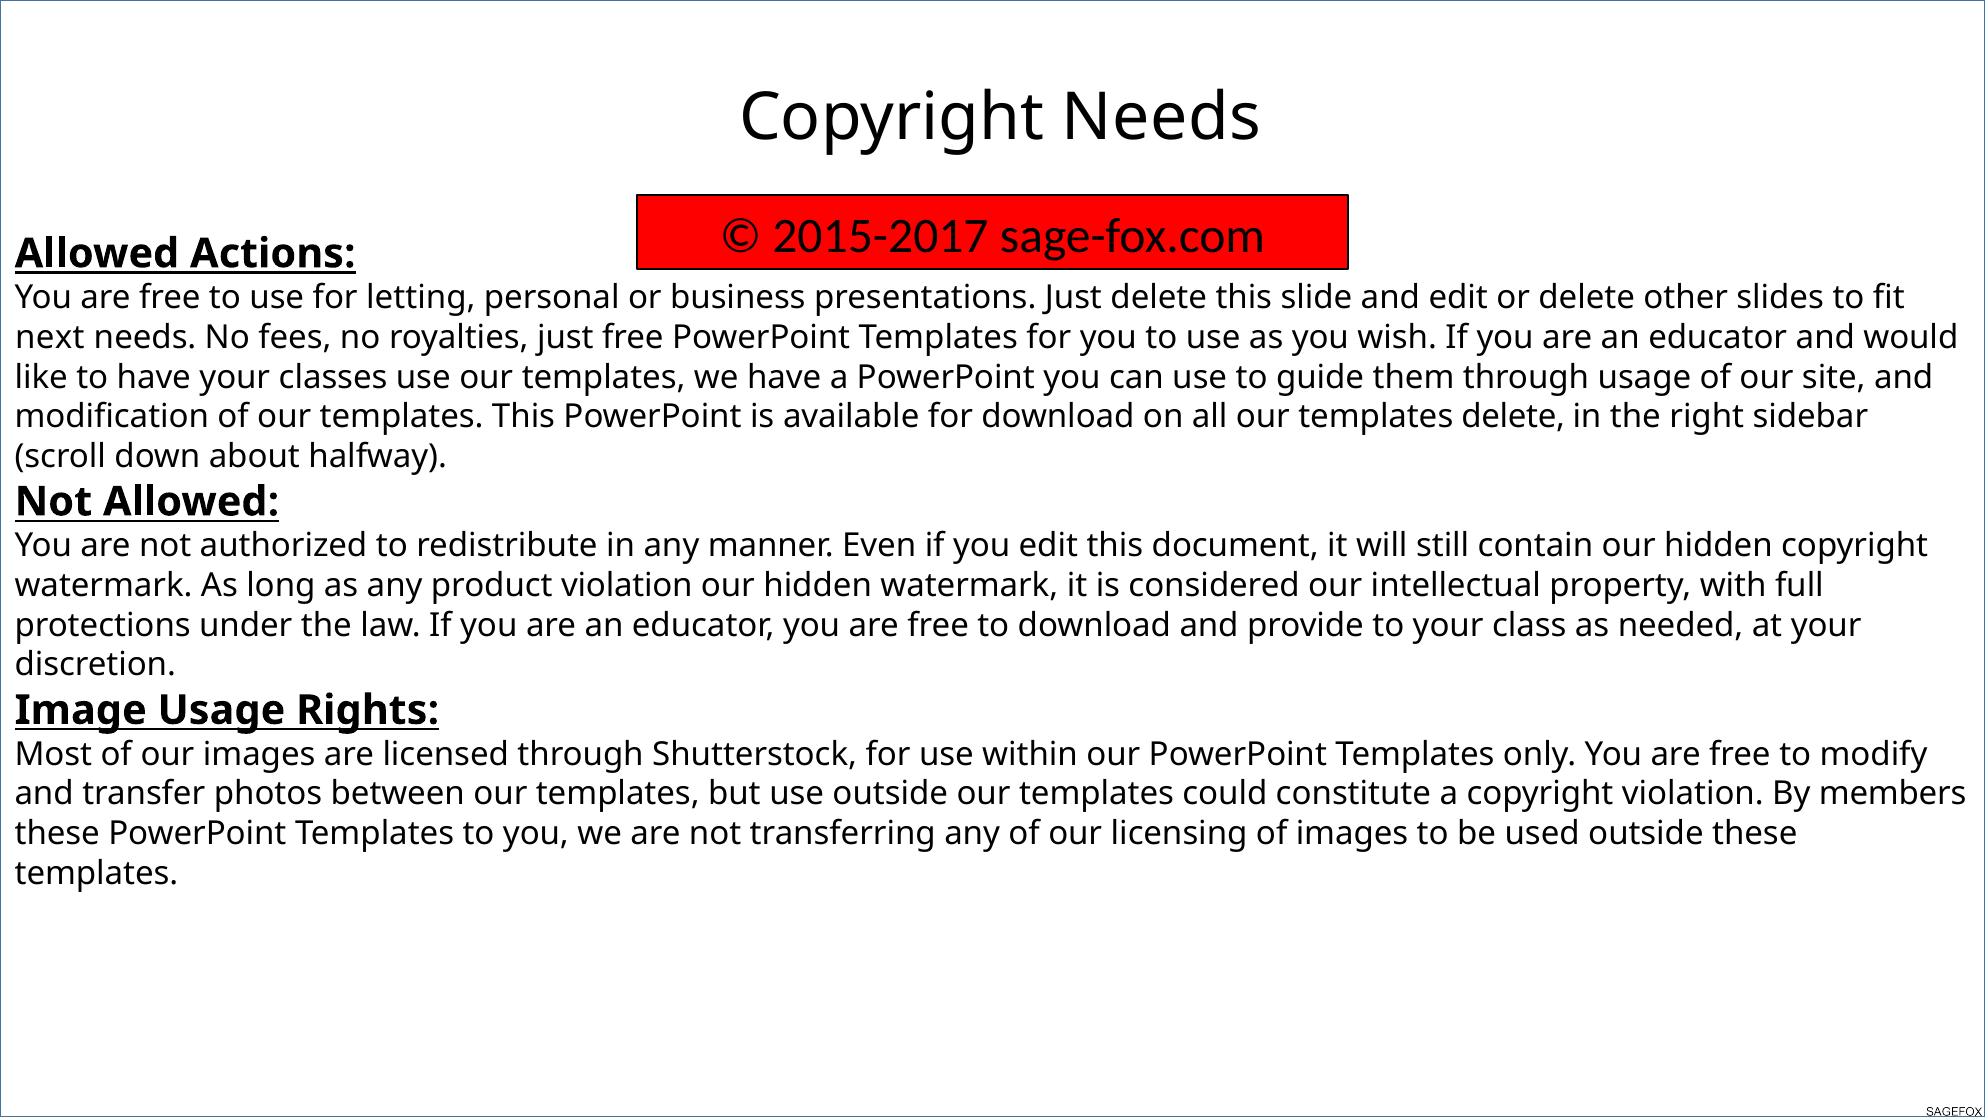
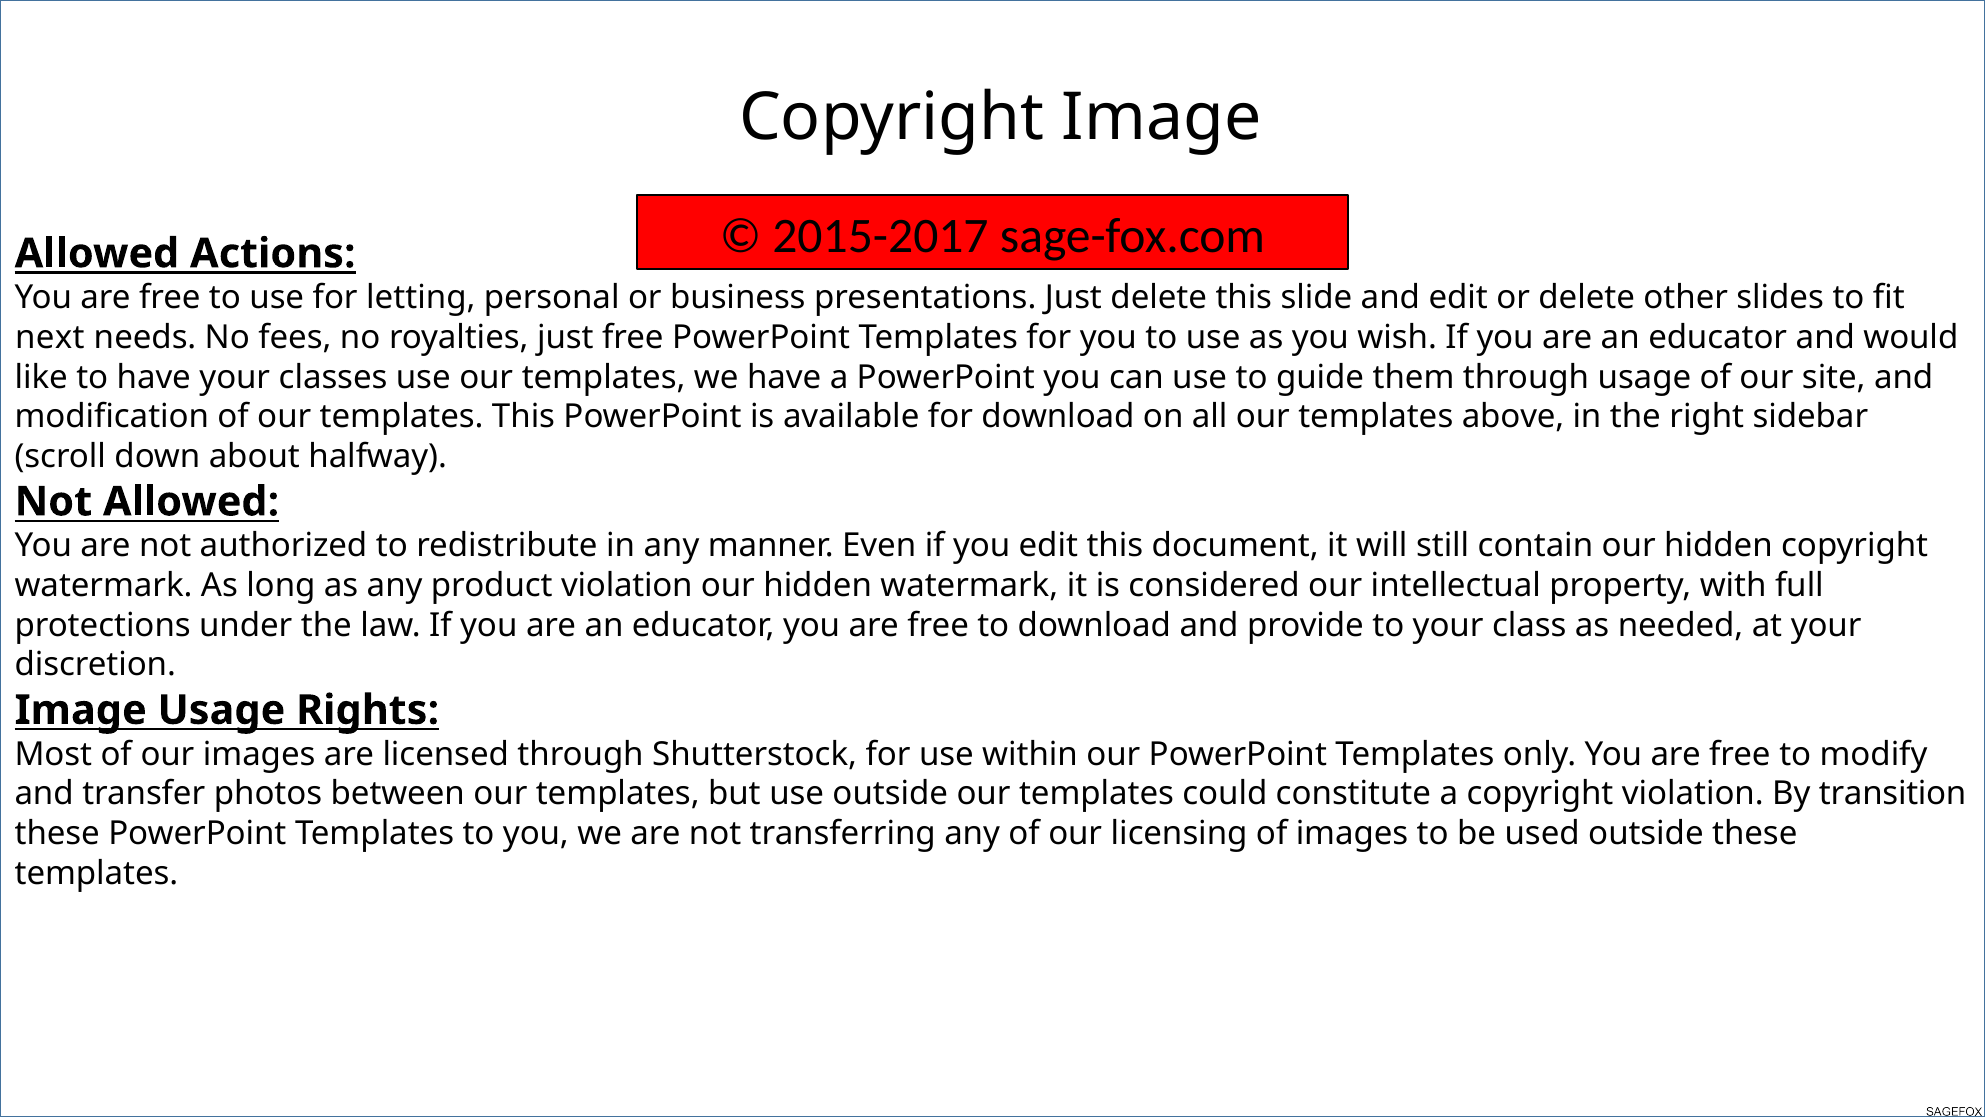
Copyright Needs: Needs -> Image
templates delete: delete -> above
members: members -> transition
